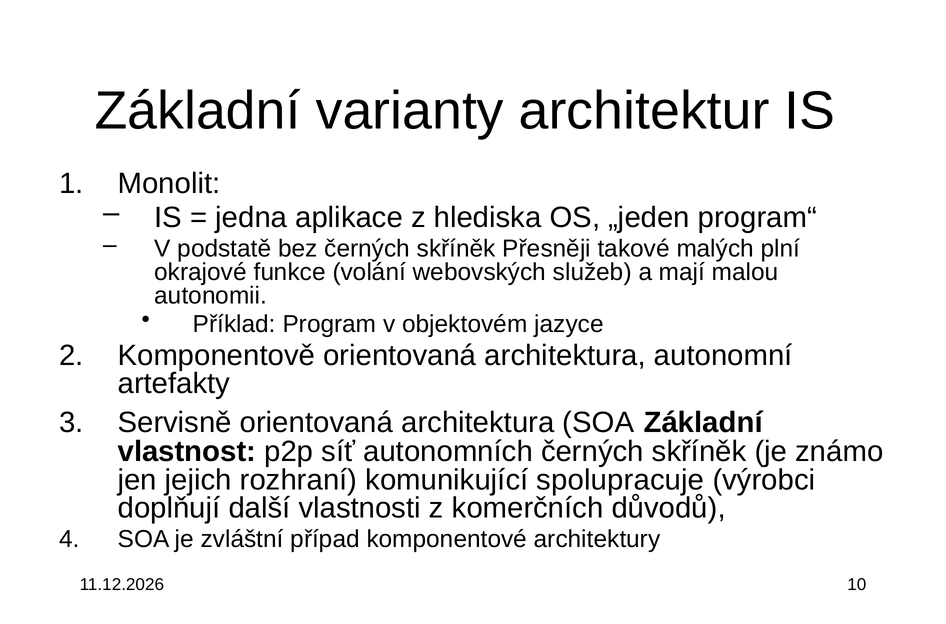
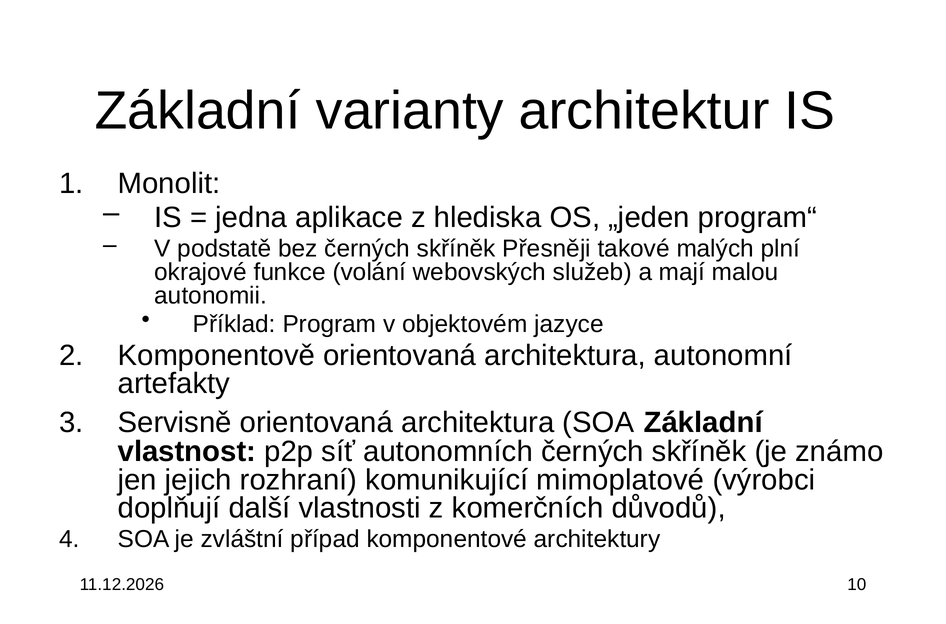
spolupracuje: spolupracuje -> mimoplatové
